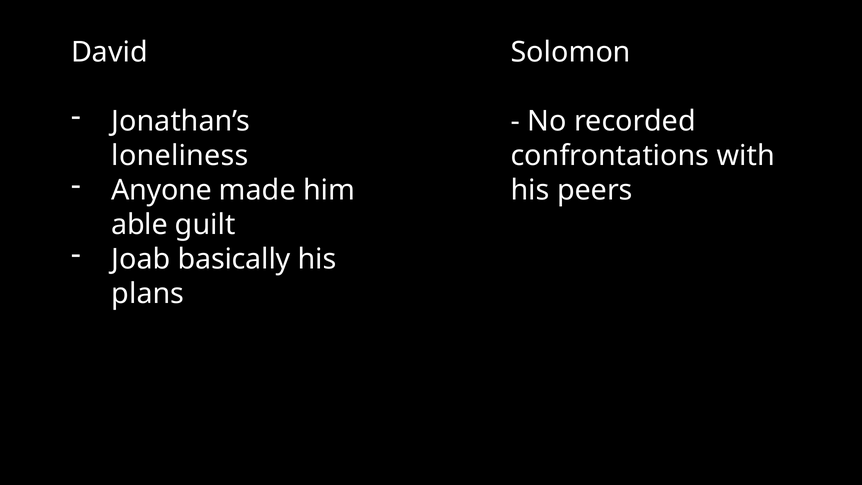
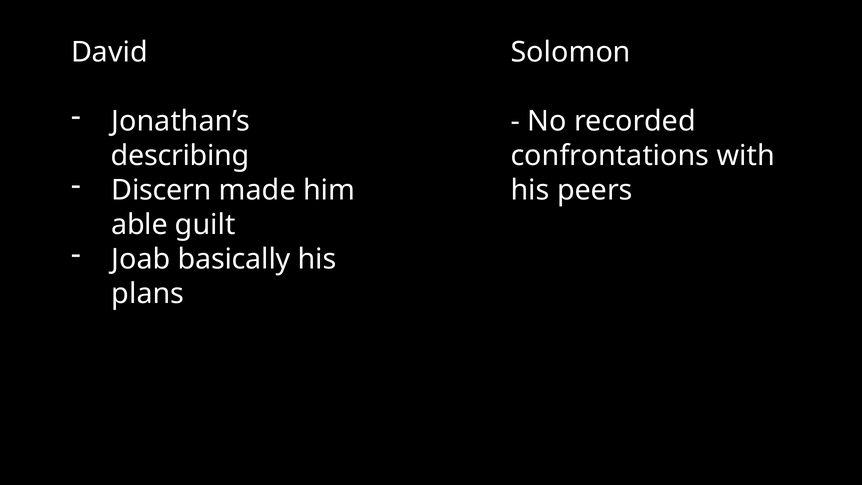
loneliness: loneliness -> describing
Anyone: Anyone -> Discern
